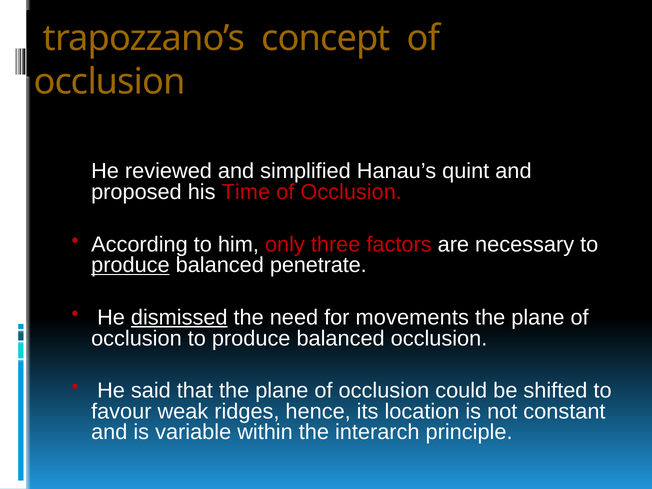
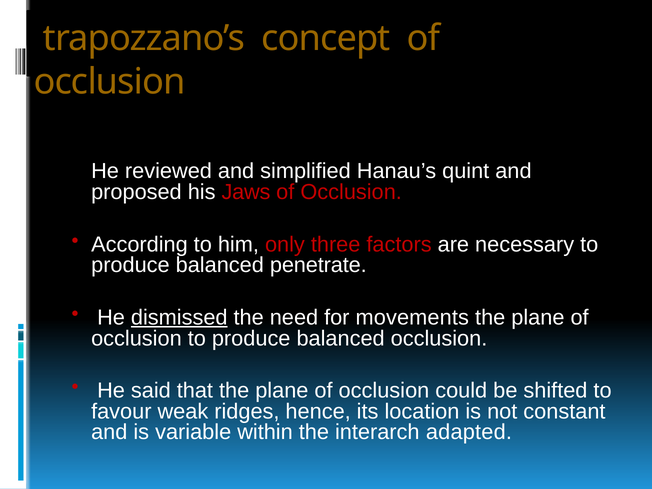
Time: Time -> Jaws
produce at (130, 265) underline: present -> none
principle: principle -> adapted
